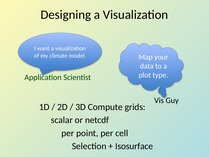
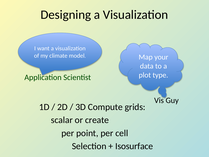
netcdf: netcdf -> create
